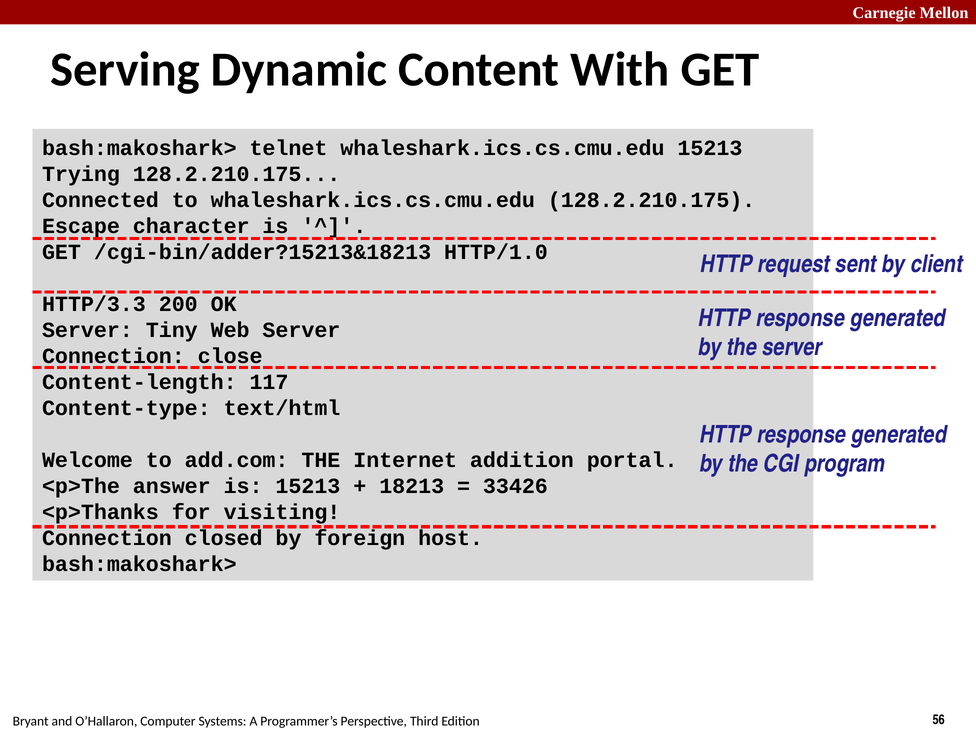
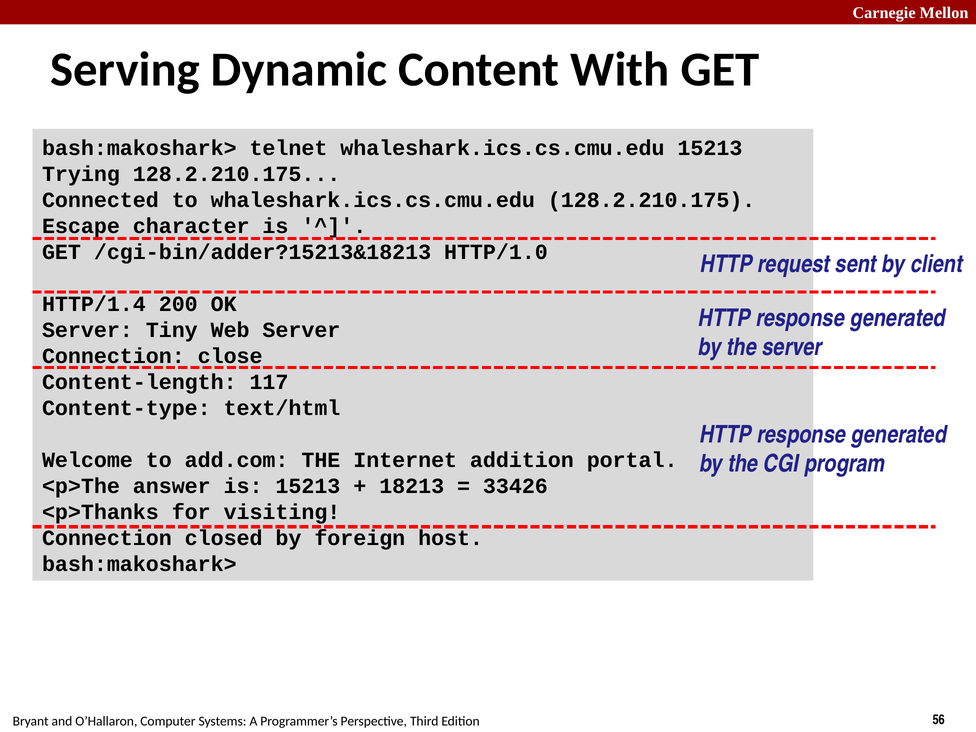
HTTP/3.3: HTTP/3.3 -> HTTP/1.4
